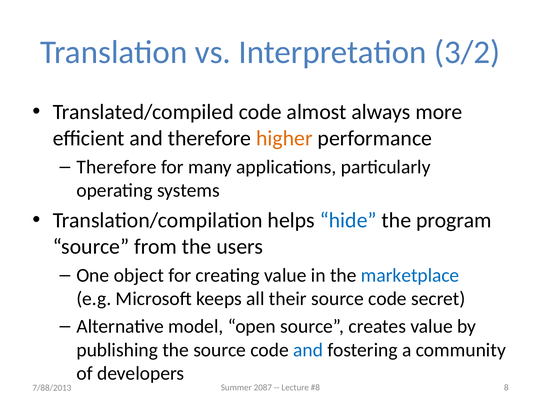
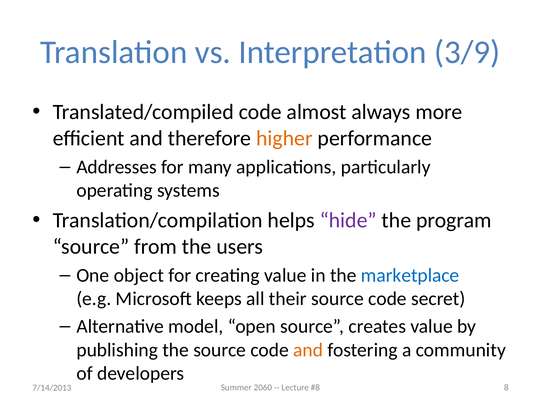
3/2: 3/2 -> 3/9
Therefore at (116, 167): Therefore -> Addresses
hide colour: blue -> purple
and at (308, 350) colour: blue -> orange
2087: 2087 -> 2060
7/88/2013: 7/88/2013 -> 7/14/2013
